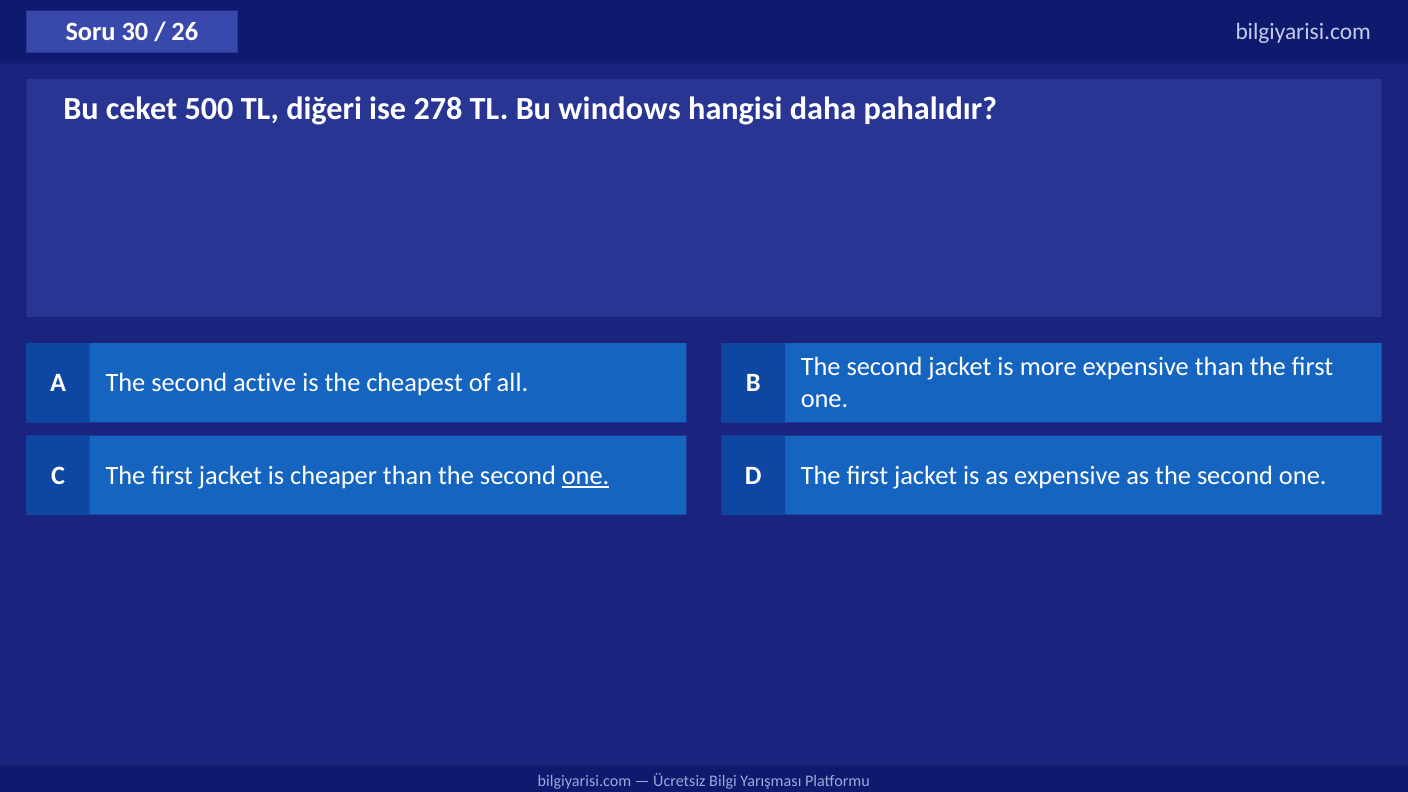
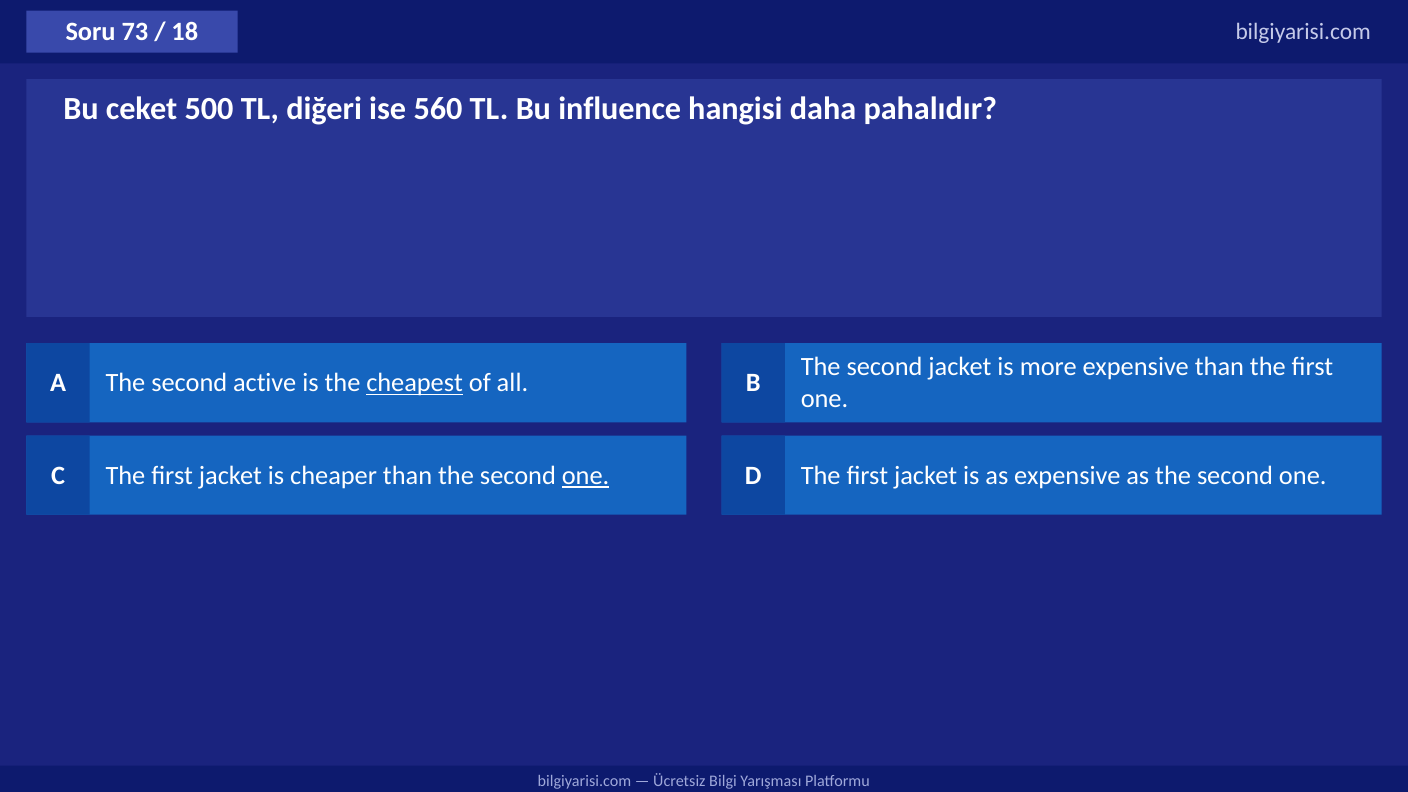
30: 30 -> 73
26: 26 -> 18
278: 278 -> 560
windows: windows -> influence
cheapest underline: none -> present
